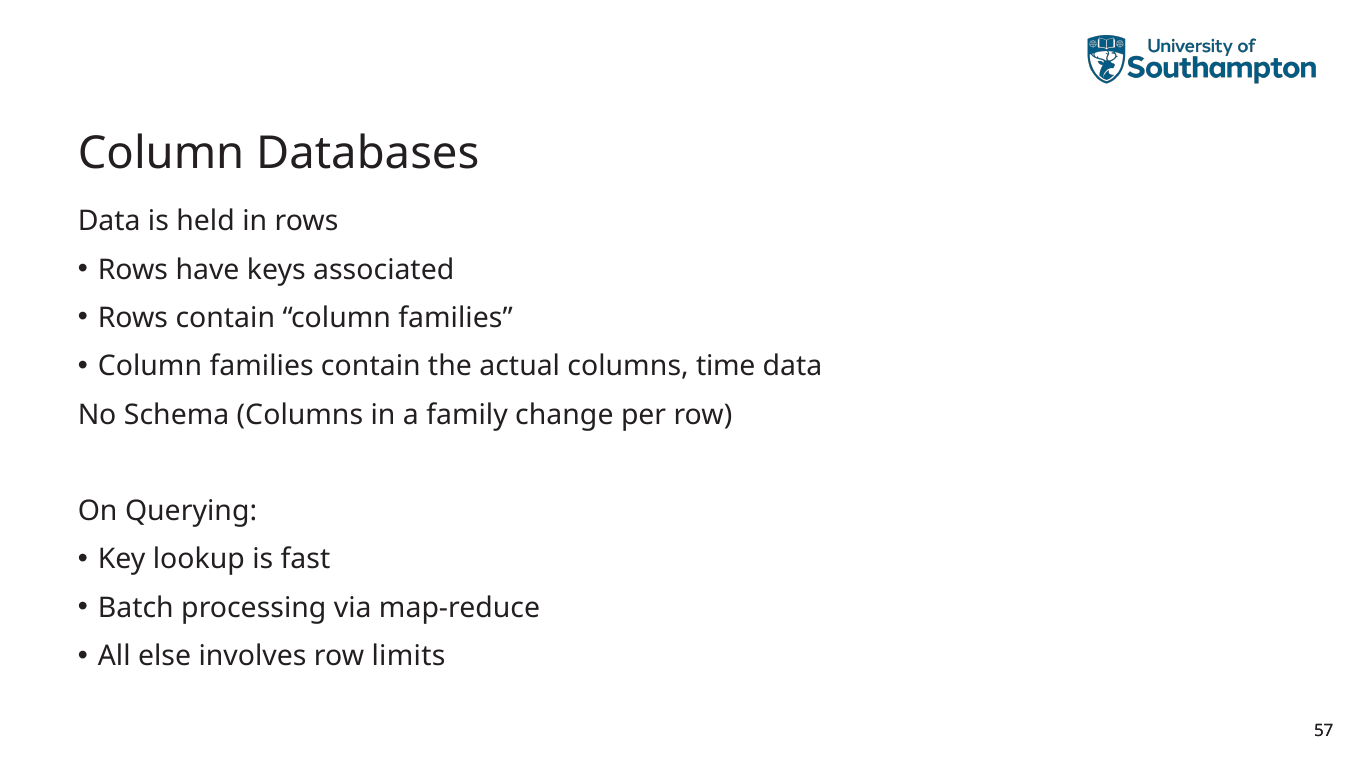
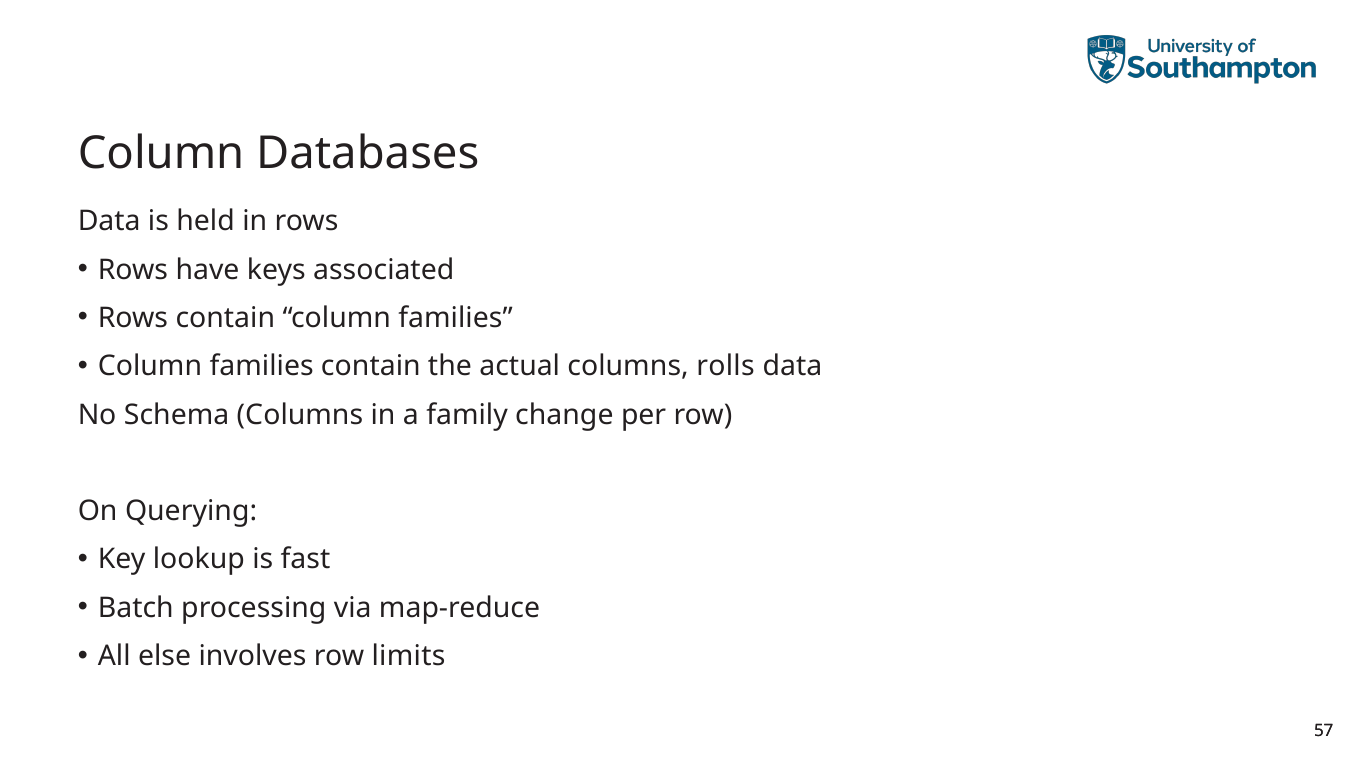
time: time -> rolls
